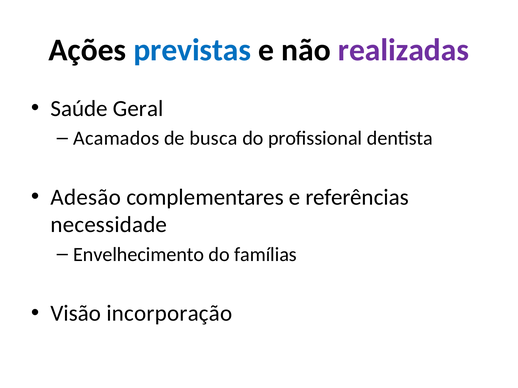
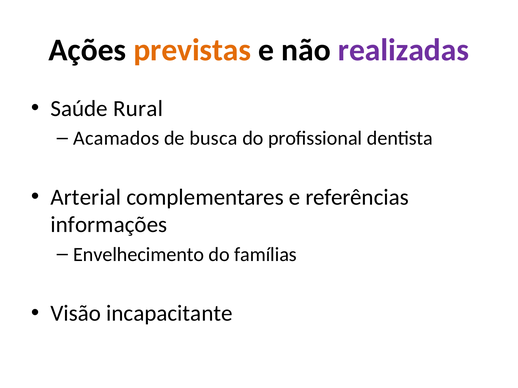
previstas colour: blue -> orange
Geral: Geral -> Rural
Adesão: Adesão -> Arterial
necessidade: necessidade -> informações
incorporação: incorporação -> incapacitante
